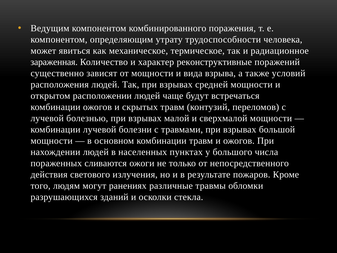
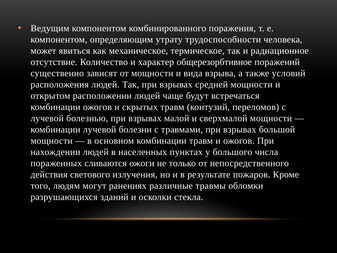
зараженная: зараженная -> отсутствие
реконструктивные: реконструктивные -> общерезорбтивное
